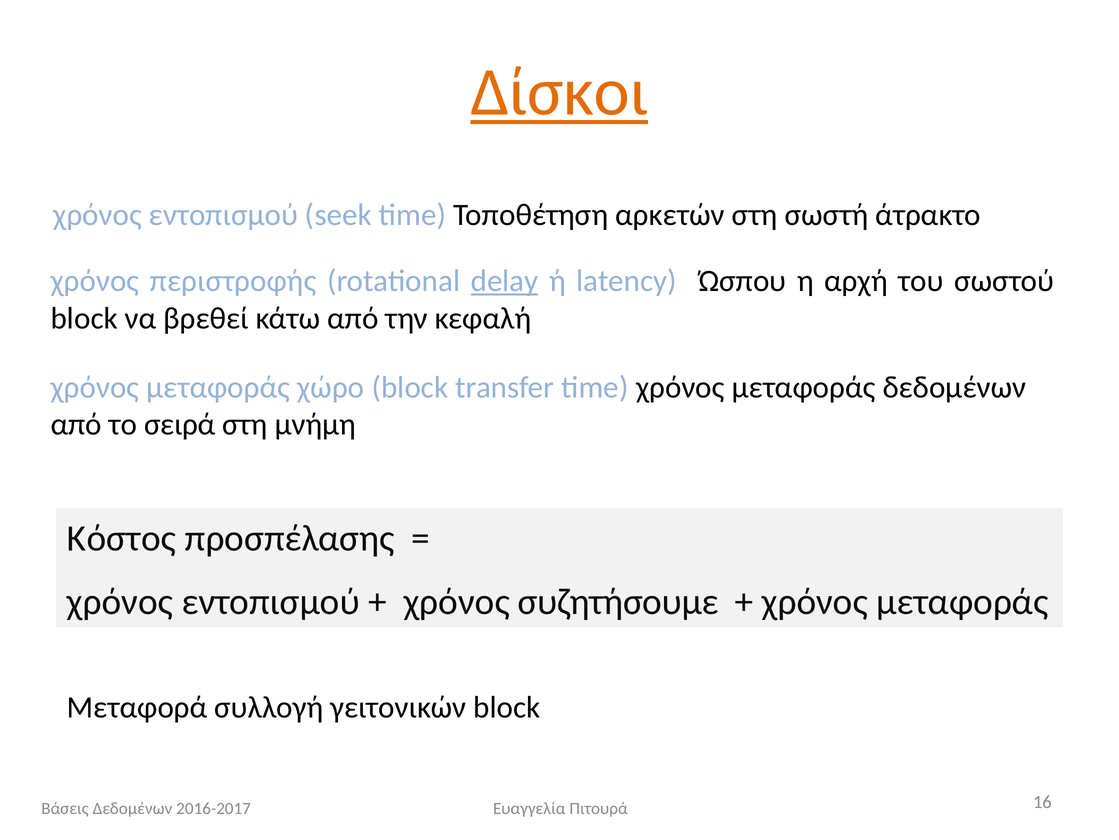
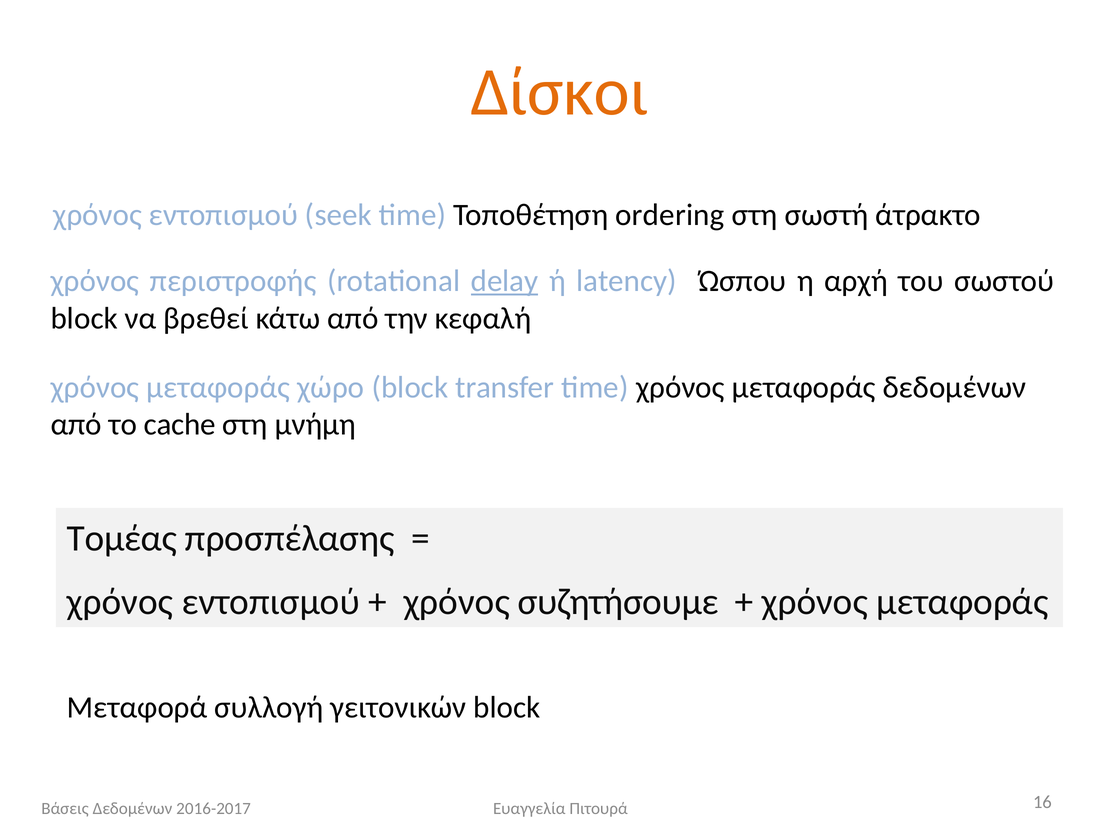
Δίσκοι underline: present -> none
αρκετών: αρκετών -> ordering
σειρά: σειρά -> cache
Κόστος: Κόστος -> Τομέας
